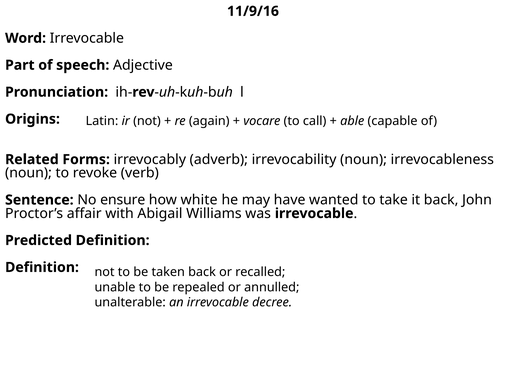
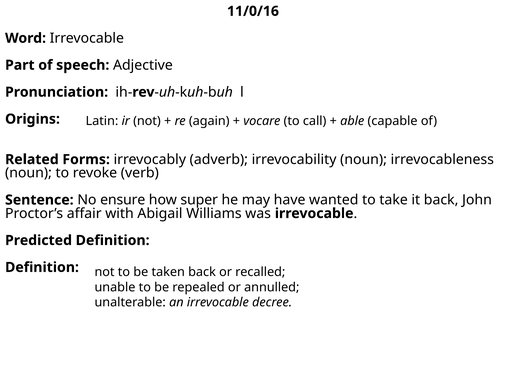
11/9/16: 11/9/16 -> 11/0/16
white: white -> super
